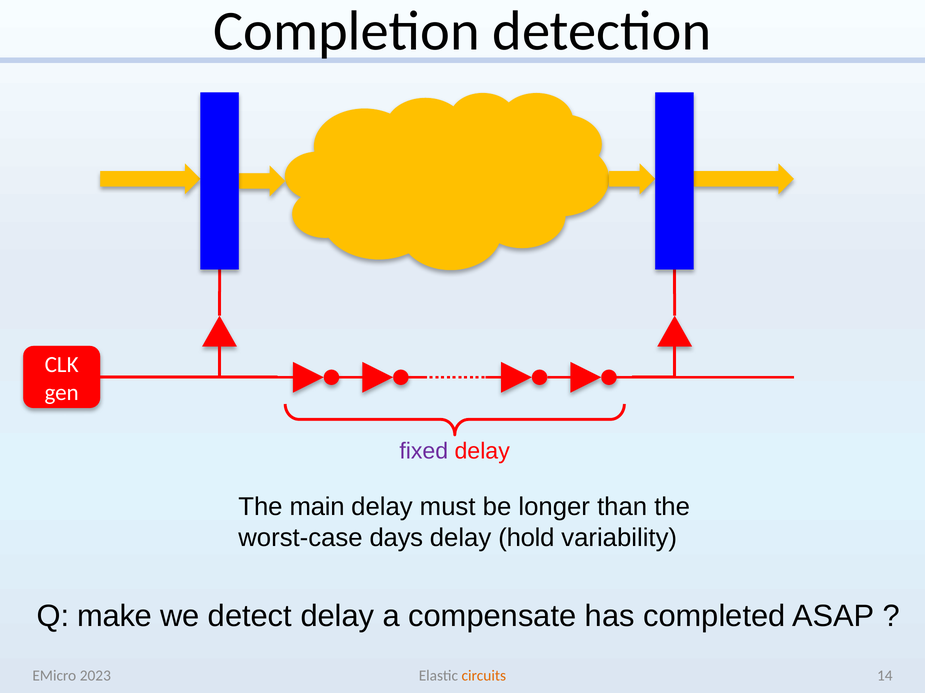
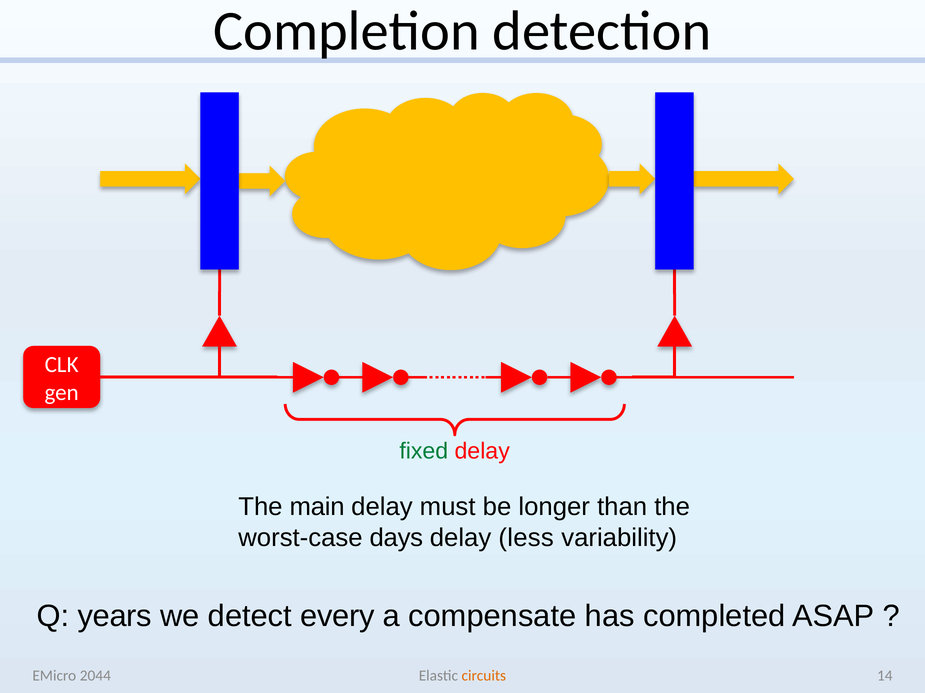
fixed colour: purple -> green
hold: hold -> less
make: make -> years
detect delay: delay -> every
2023: 2023 -> 2044
